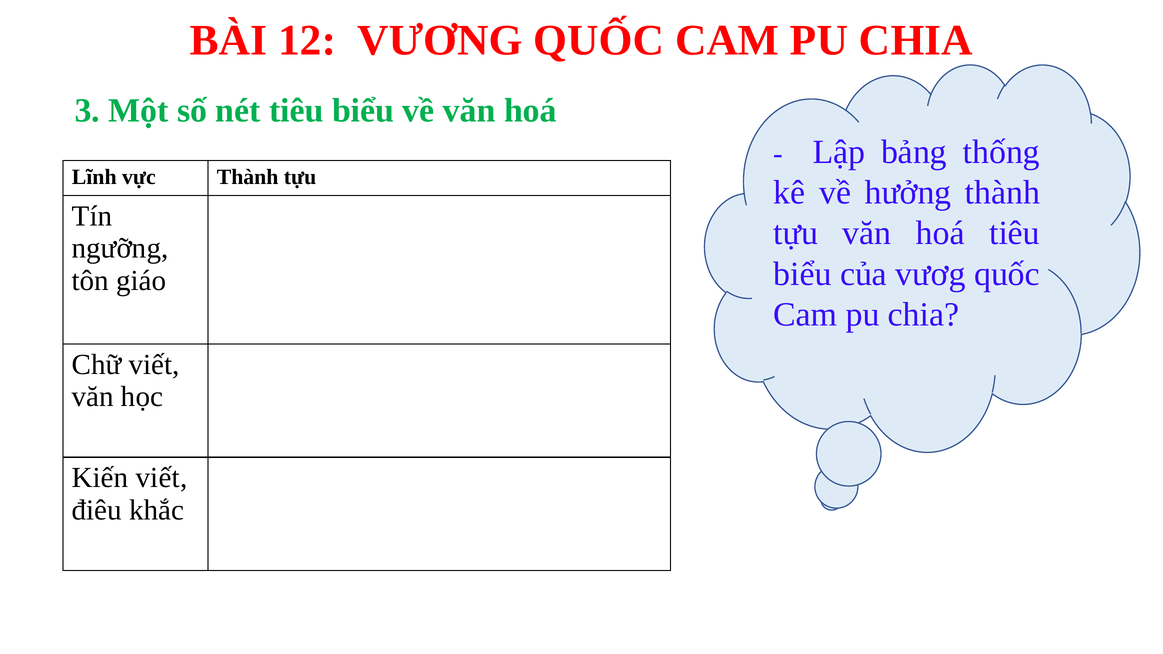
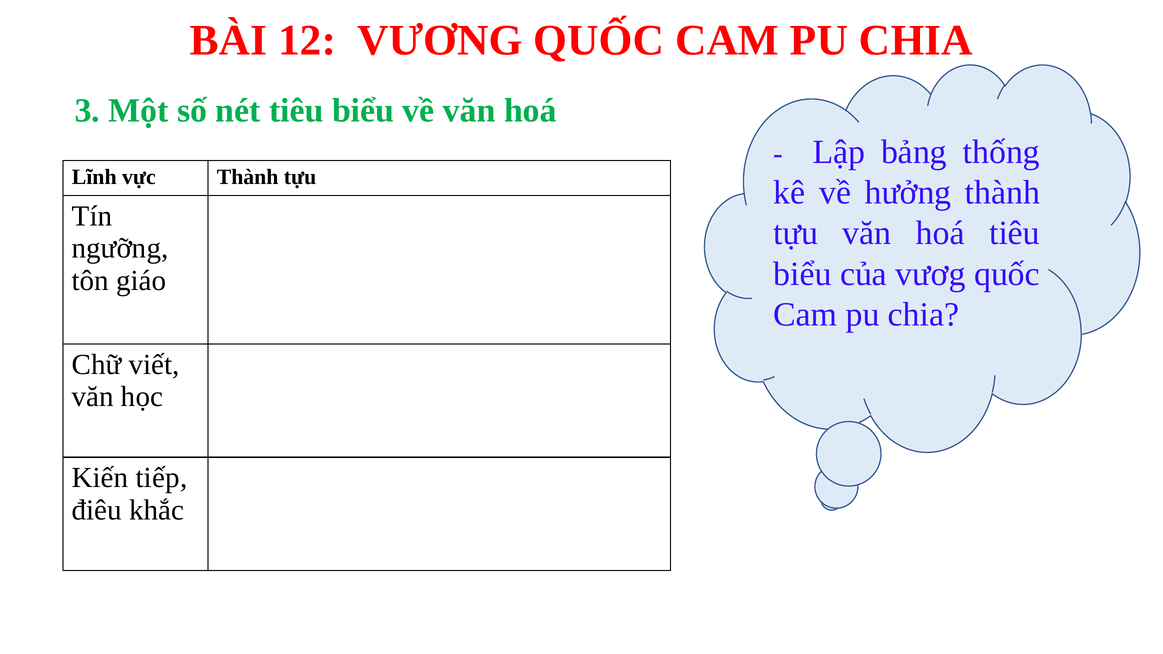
Kiến viết: viết -> tiếp
